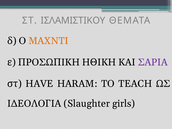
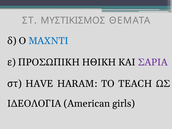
ΙΣΛΑΜΙΣΤΙΚΟΥ: ΙΣΛΑΜΙΣΤΙΚΟΥ -> ΜΥΣΤΙΚΙΣΜΟΣ
ΜΑΧΝΤΙ colour: orange -> blue
Slaughter: Slaughter -> American
